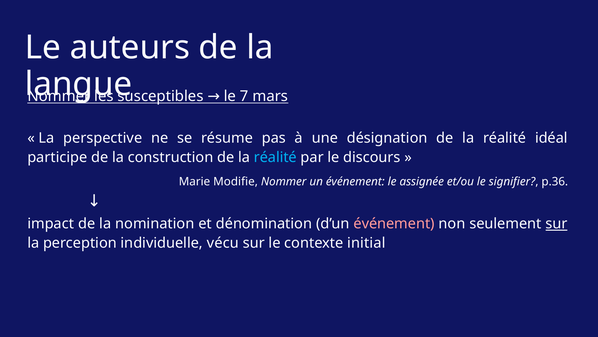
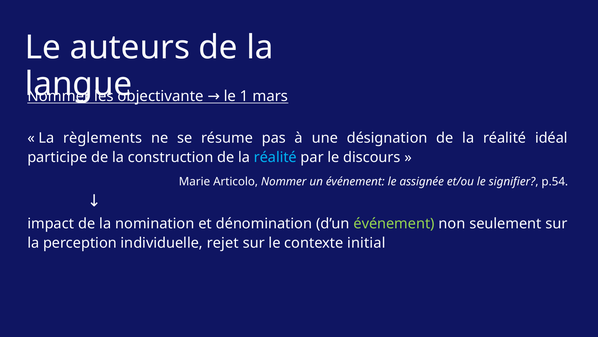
susceptibles: susceptibles -> objectivante
7: 7 -> 1
perspective: perspective -> règlements
Modifie: Modifie -> Articolo
p.36: p.36 -> p.54
événement at (394, 223) colour: pink -> light green
sur at (557, 223) underline: present -> none
vécu: vécu -> rejet
